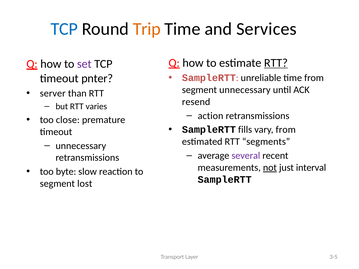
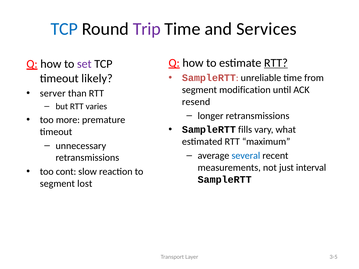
Trip colour: orange -> purple
pnter: pnter -> likely
segment unnecessary: unnecessary -> modification
action: action -> longer
close: close -> more
vary from: from -> what
segments: segments -> maximum
several colour: purple -> blue
not underline: present -> none
byte: byte -> cont
